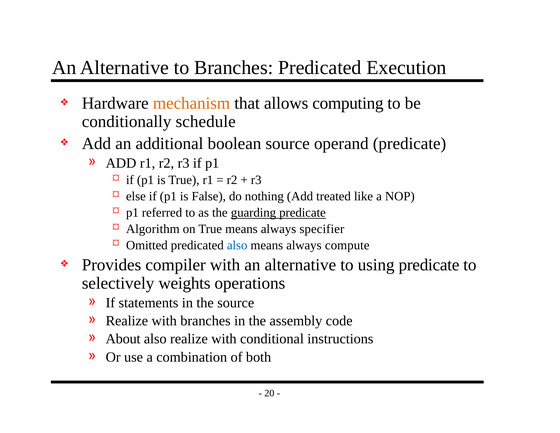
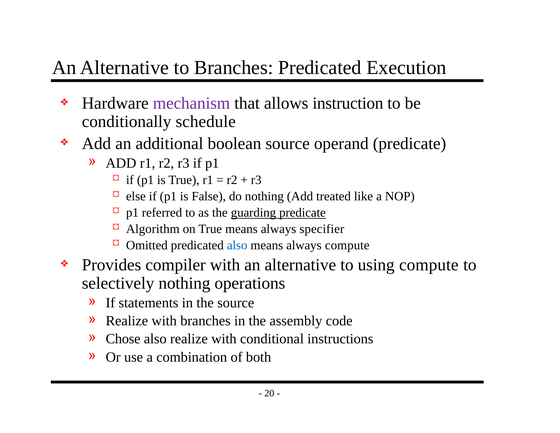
mechanism colour: orange -> purple
computing: computing -> instruction
using predicate: predicate -> compute
selectively weights: weights -> nothing
About: About -> Chose
